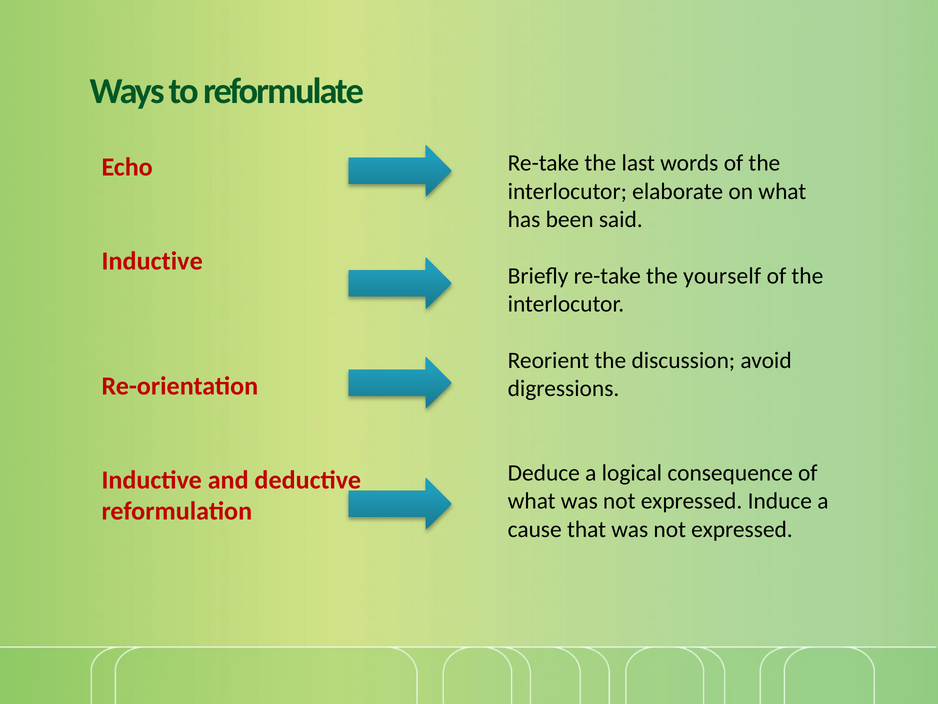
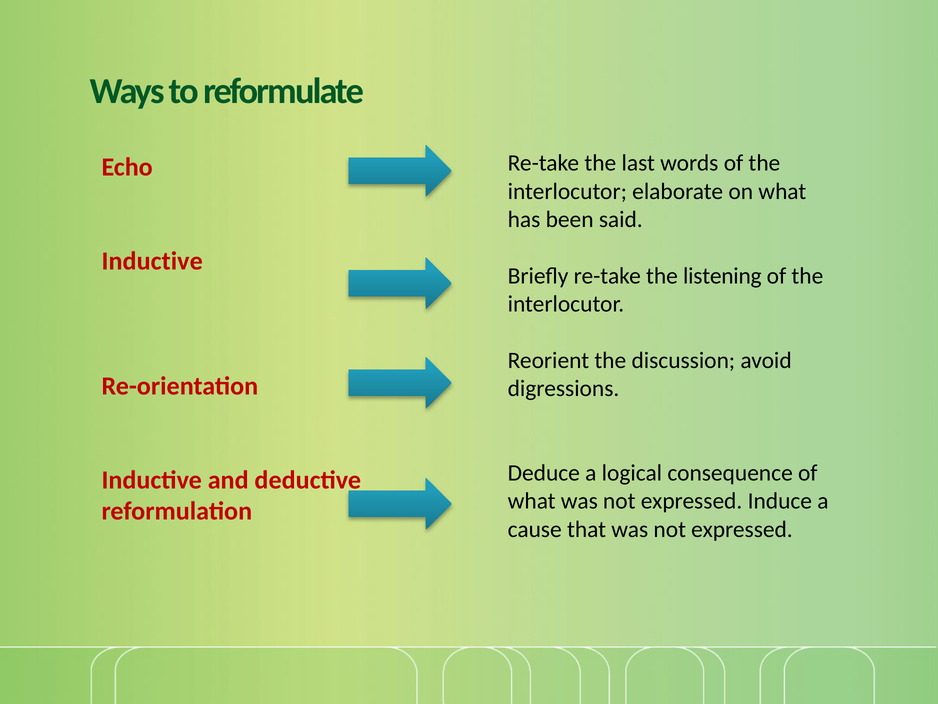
yourself: yourself -> listening
